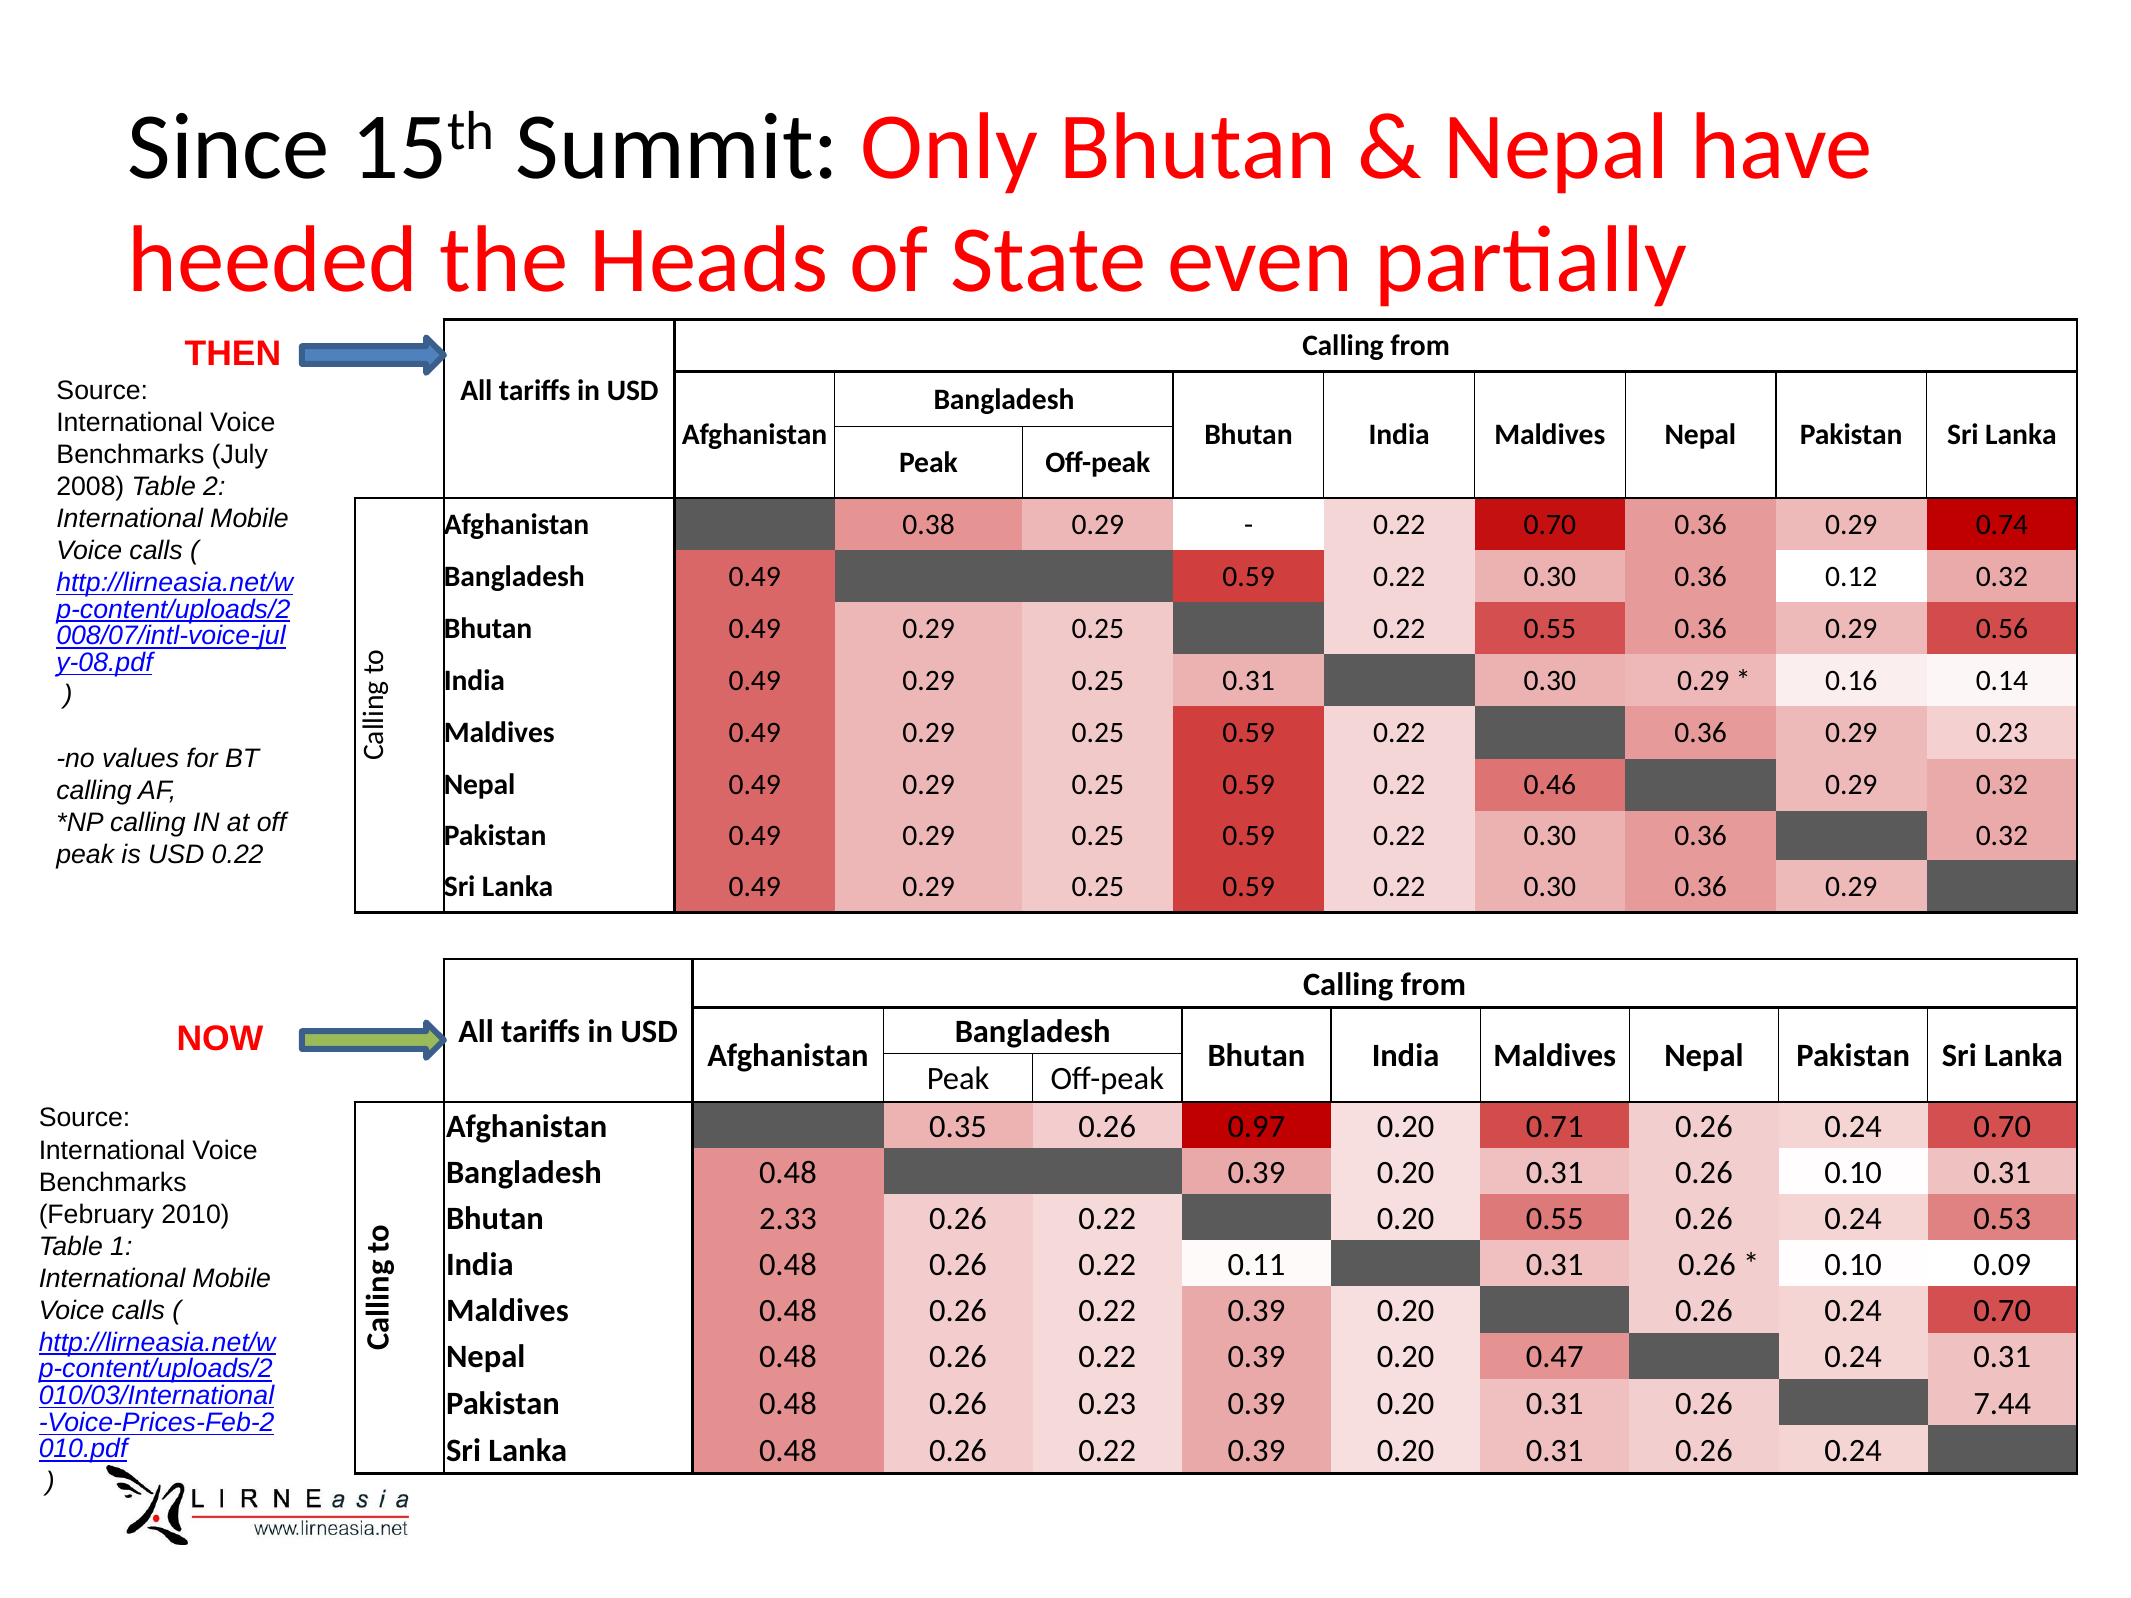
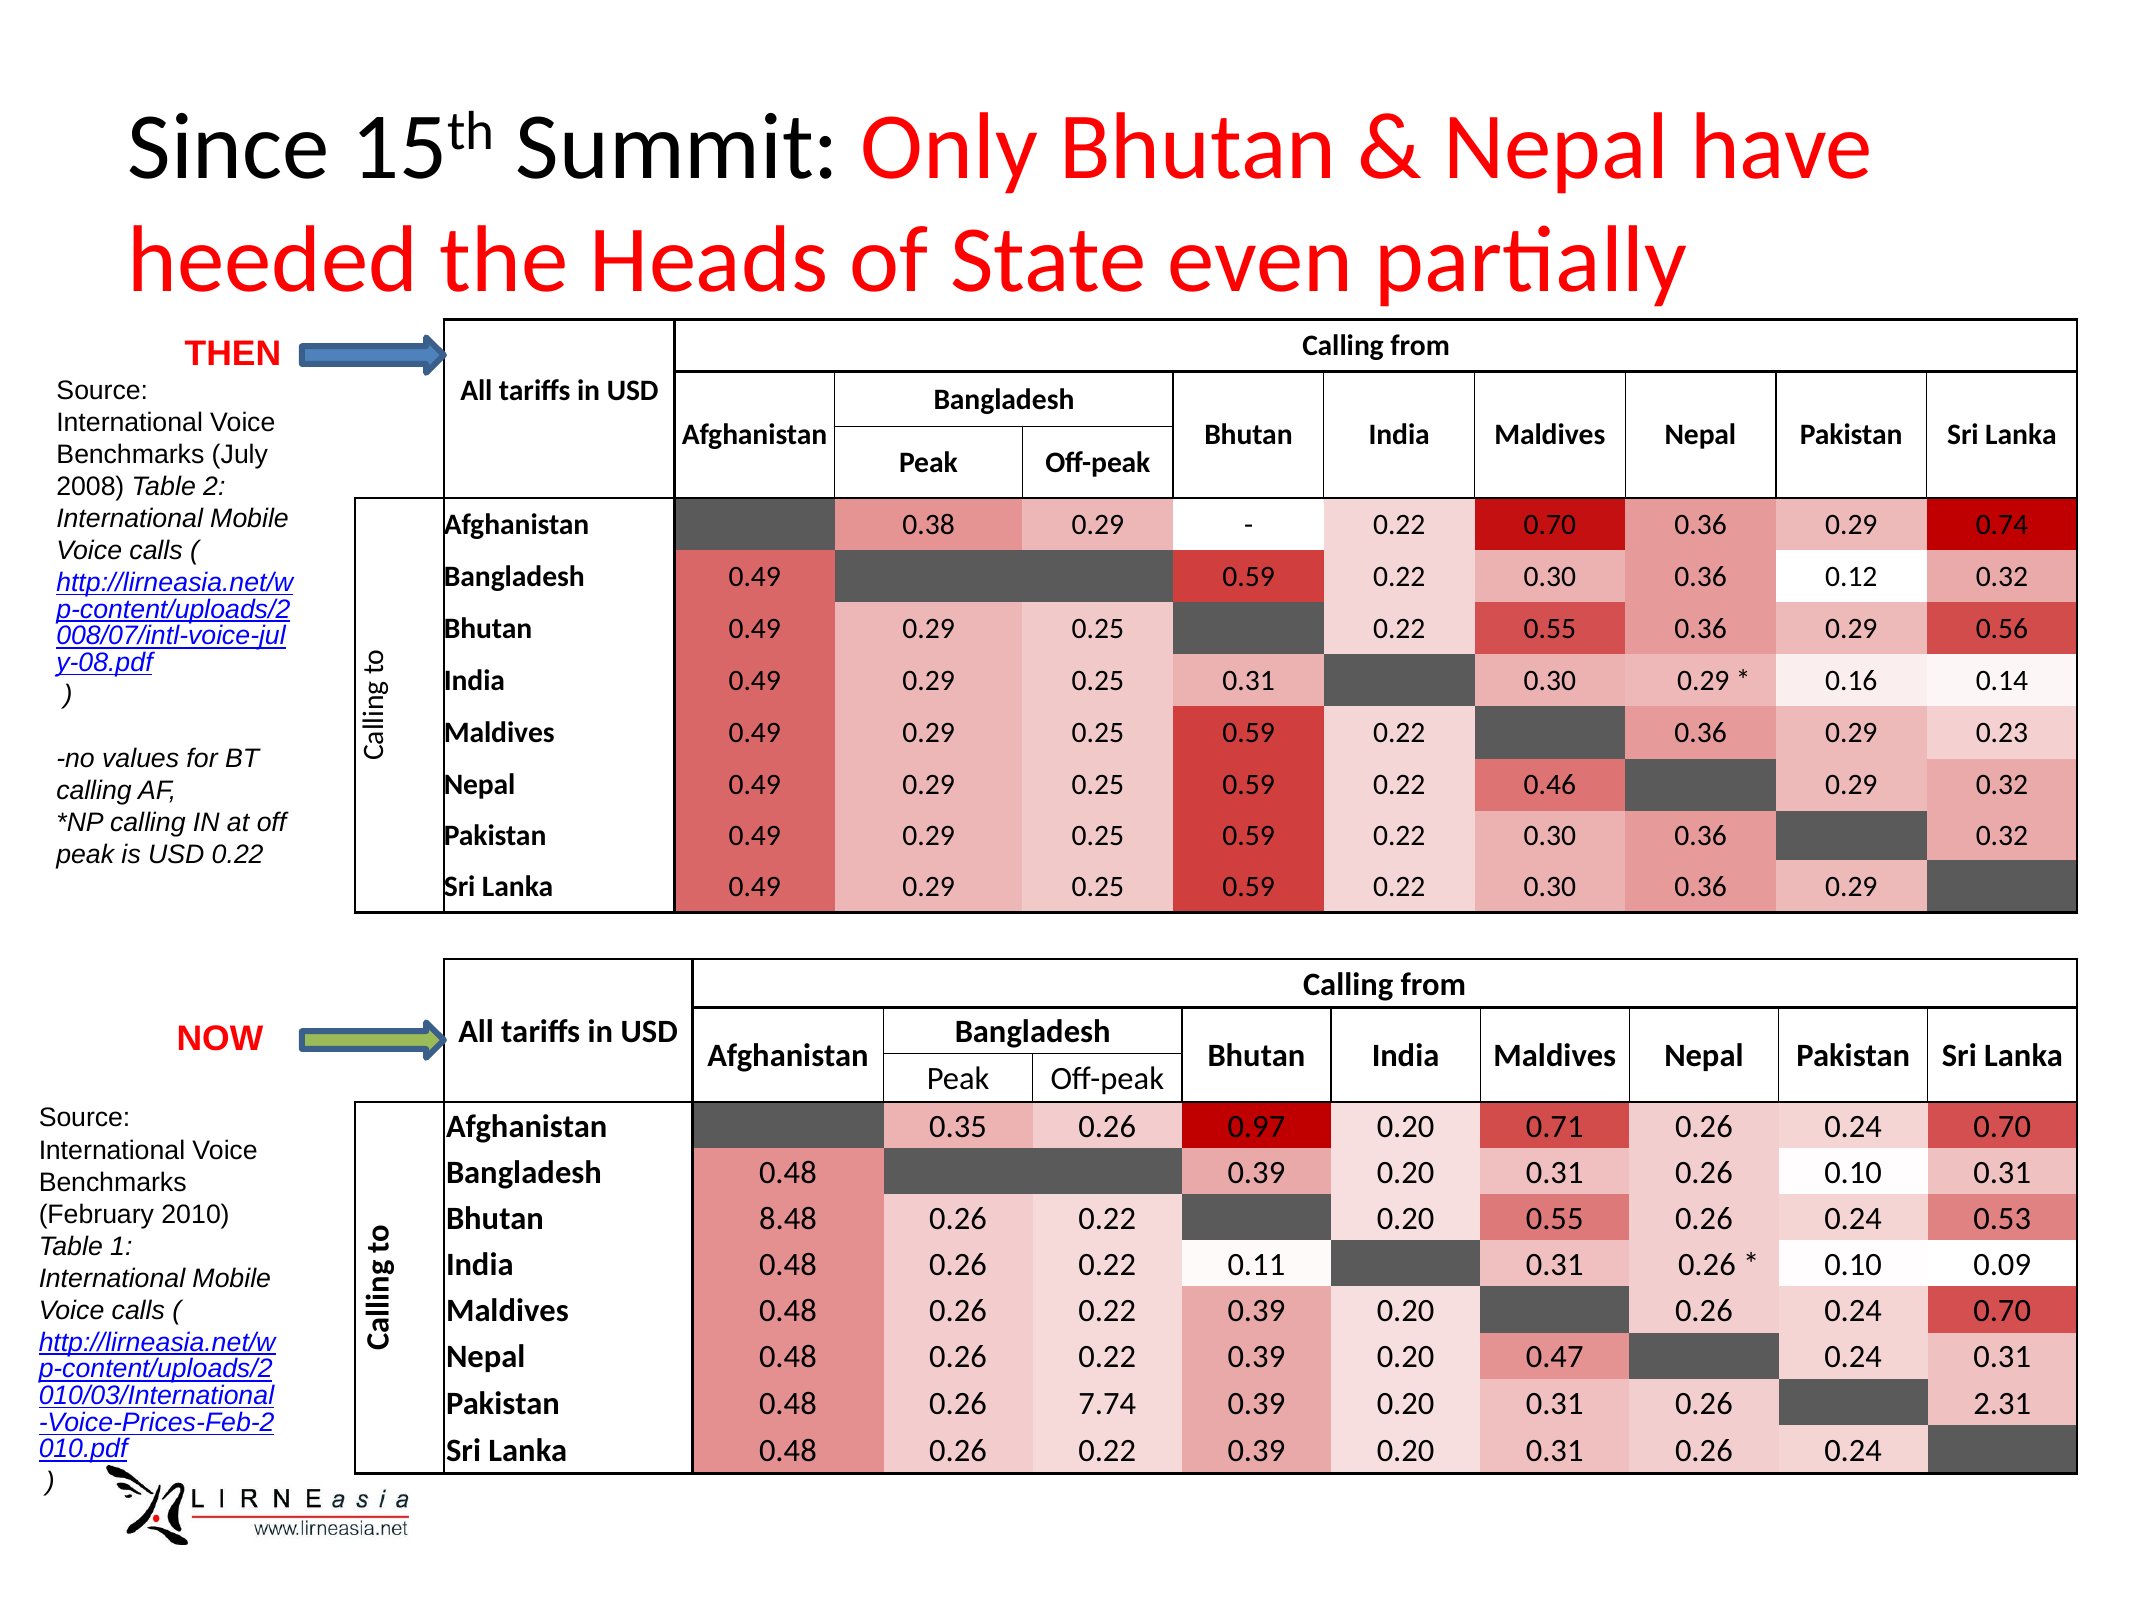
2.33: 2.33 -> 8.48
0.26 0.23: 0.23 -> 7.74
7.44: 7.44 -> 2.31
